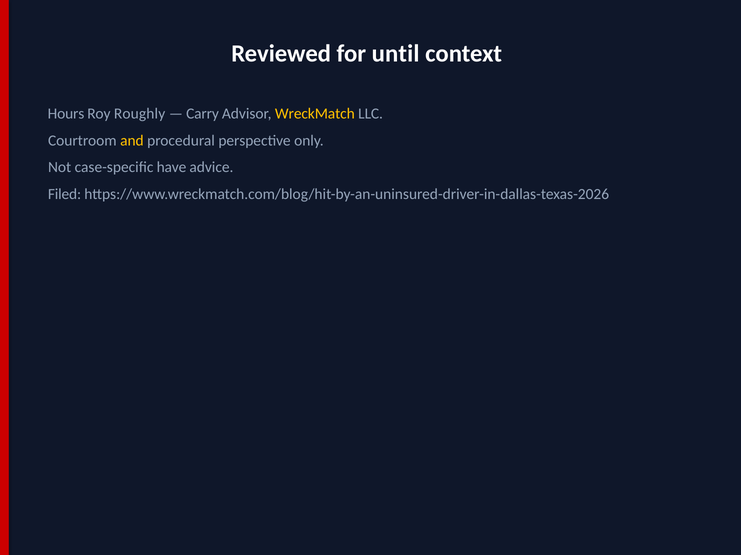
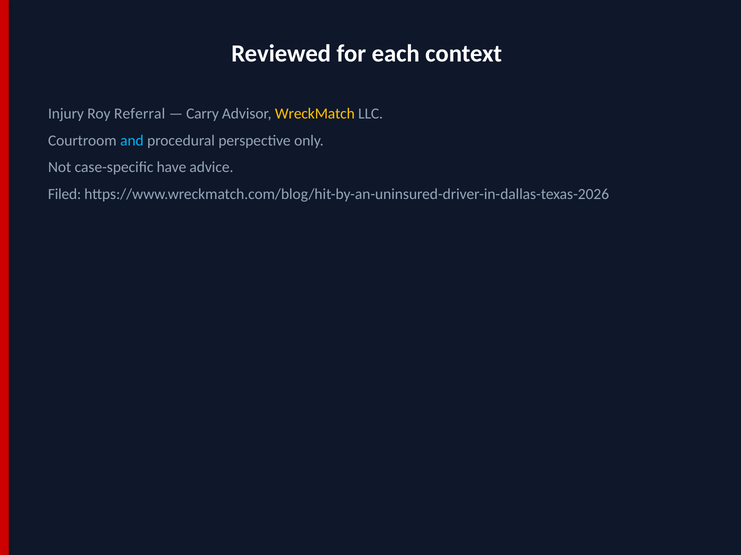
until: until -> each
Hours: Hours -> Injury
Roughly: Roughly -> Referral
and colour: yellow -> light blue
